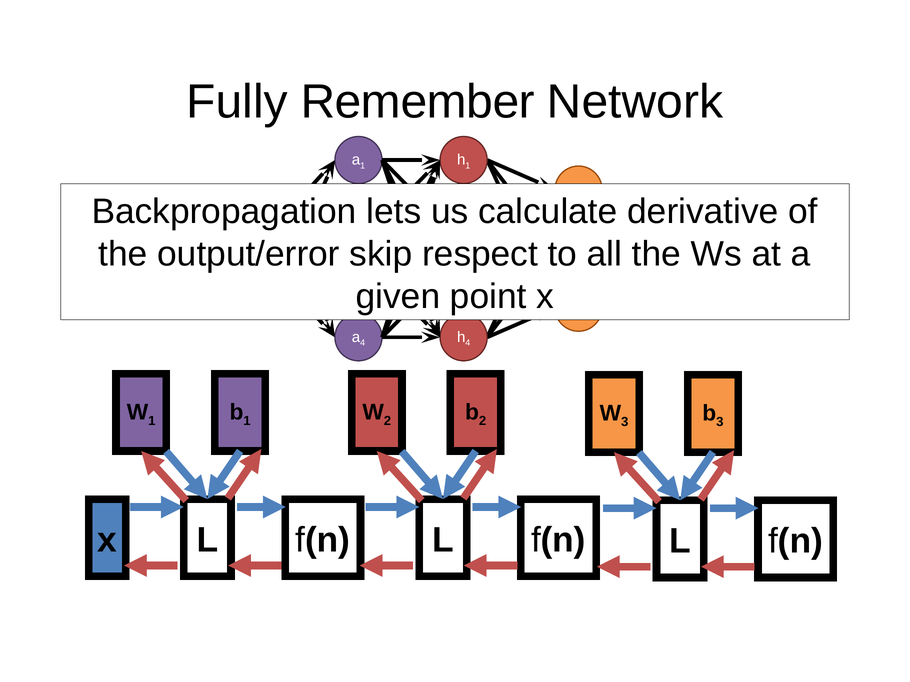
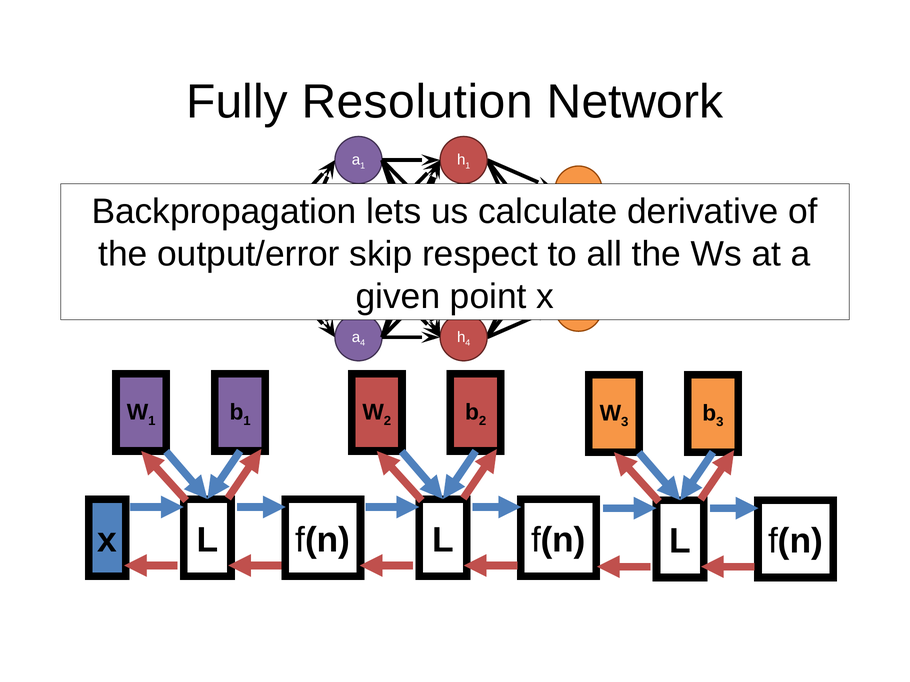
Remember: Remember -> Resolution
